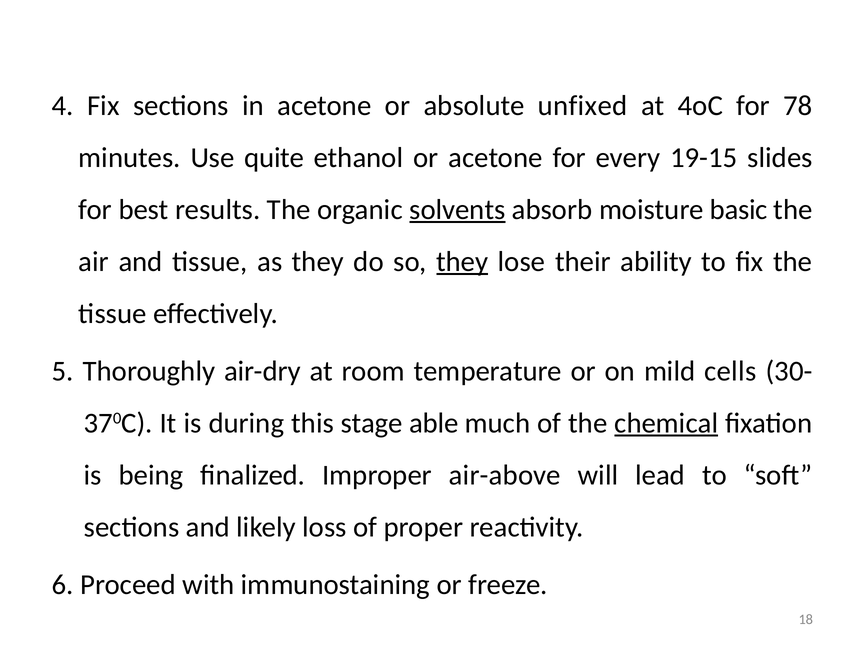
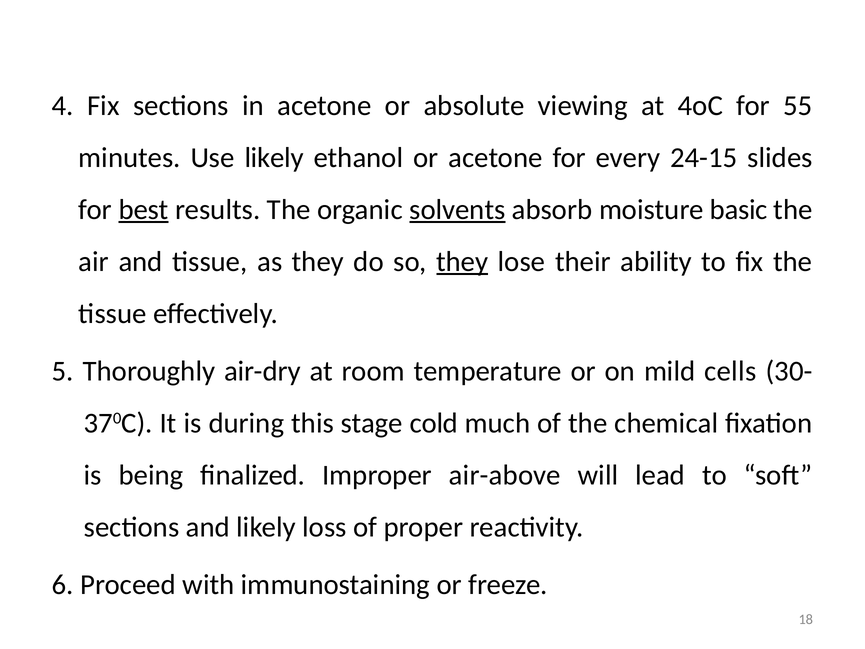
unfixed: unfixed -> viewing
78: 78 -> 55
Use quite: quite -> likely
19-15: 19-15 -> 24-15
best underline: none -> present
able: able -> cold
chemical underline: present -> none
